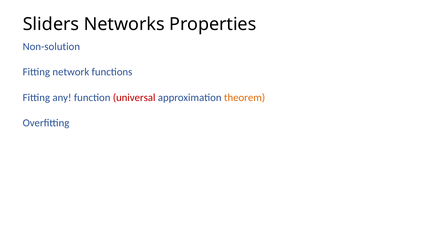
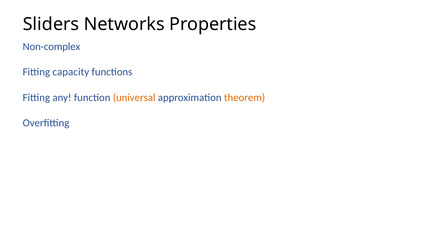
Non-solution: Non-solution -> Non-complex
network: network -> capacity
universal colour: red -> orange
